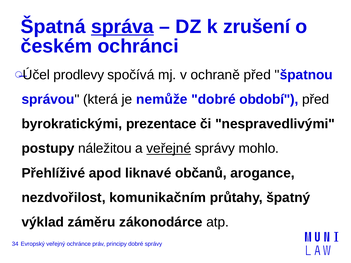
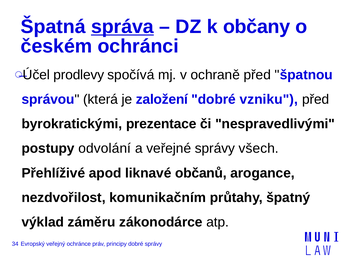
zrušení: zrušení -> občany
nemůže: nemůže -> založení
období: období -> vzniku
náležitou: náležitou -> odvolání
veřejné underline: present -> none
mohlo: mohlo -> všech
